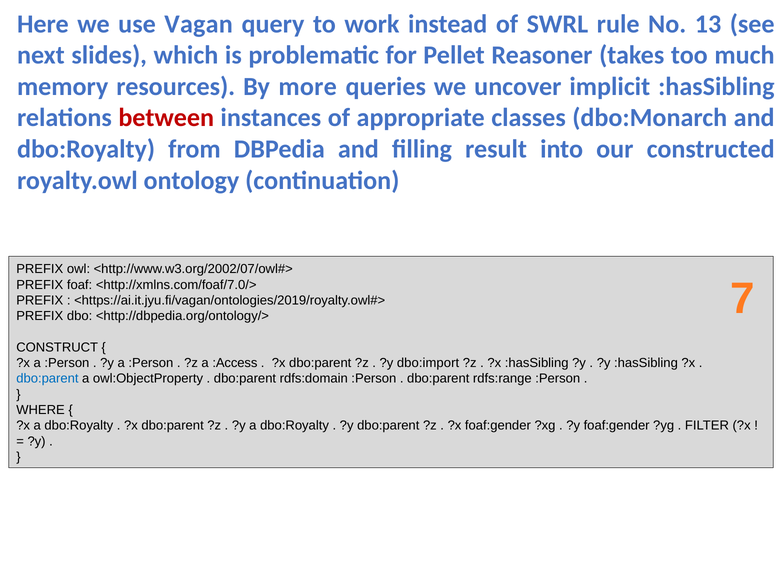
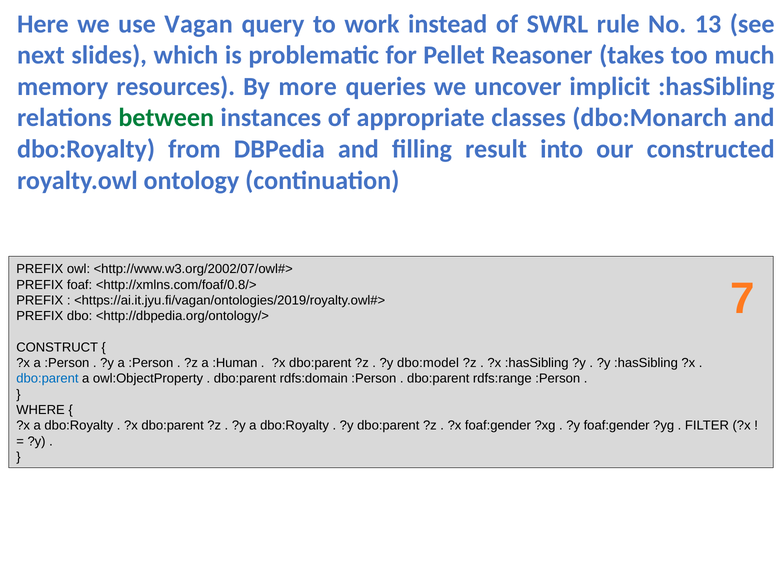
between colour: red -> green
<http://xmlns.com/foaf/7.0/>: <http://xmlns.com/foaf/7.0/> -> <http://xmlns.com/foaf/0.8/>
:Access: :Access -> :Human
dbo:import: dbo:import -> dbo:model
